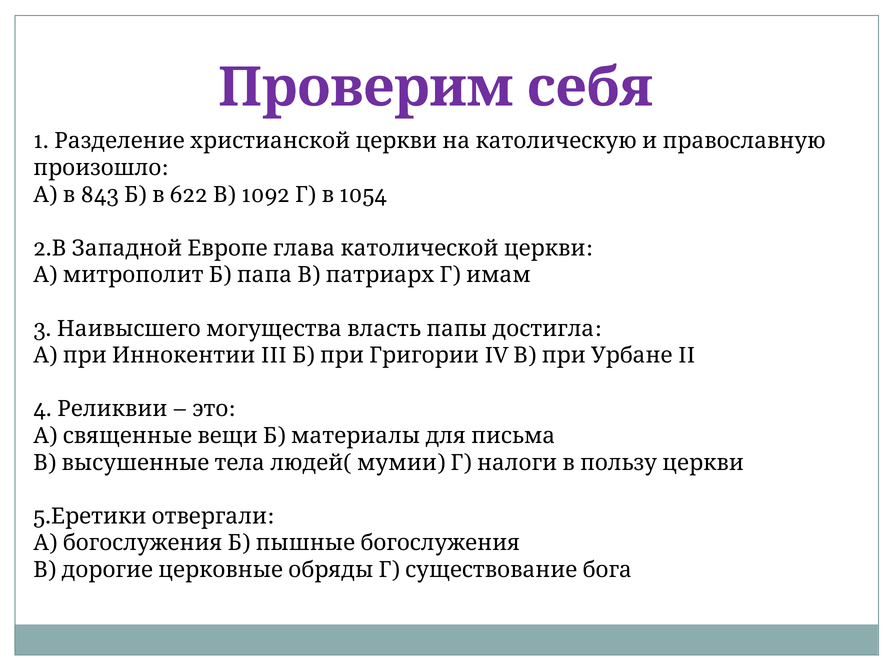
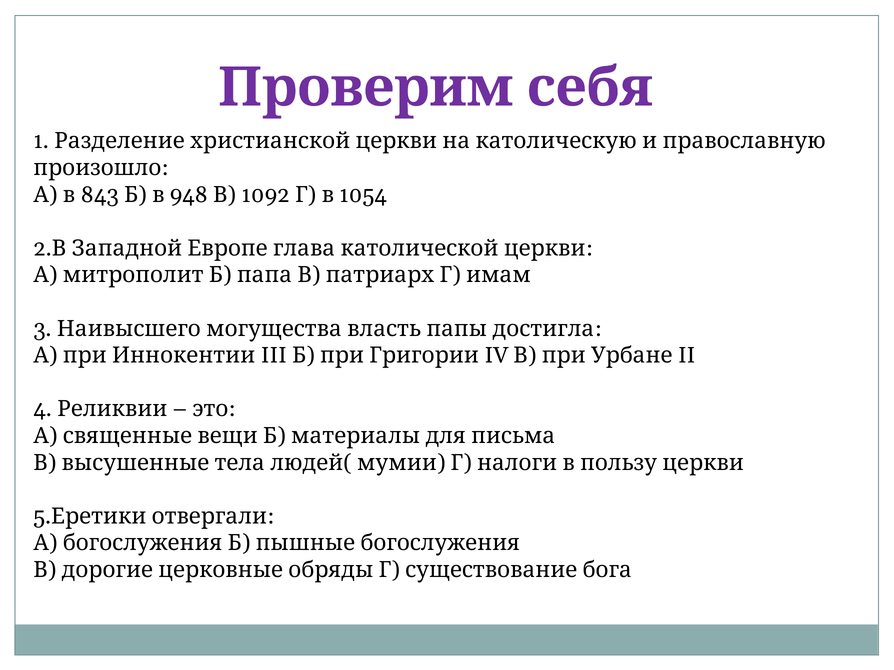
622: 622 -> 948
